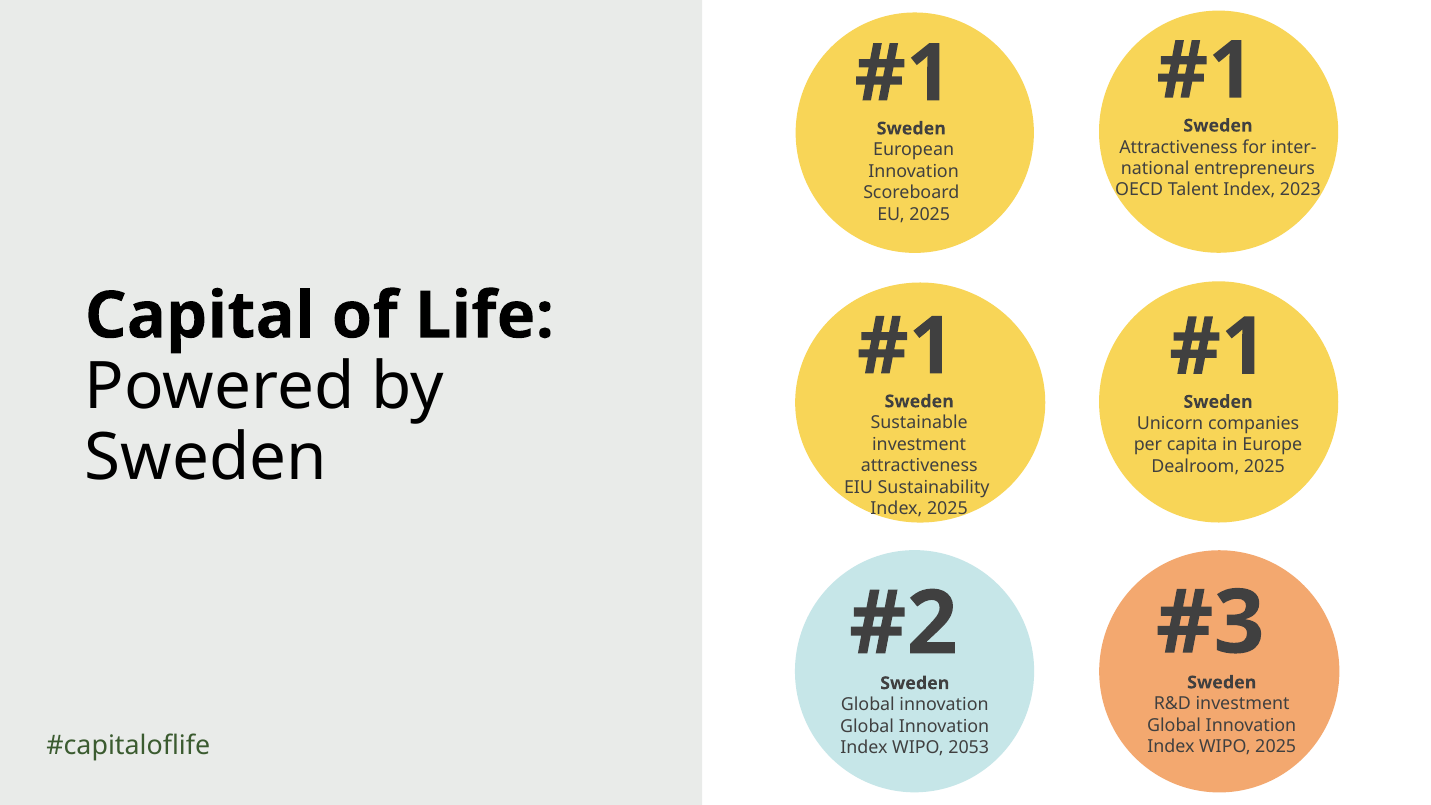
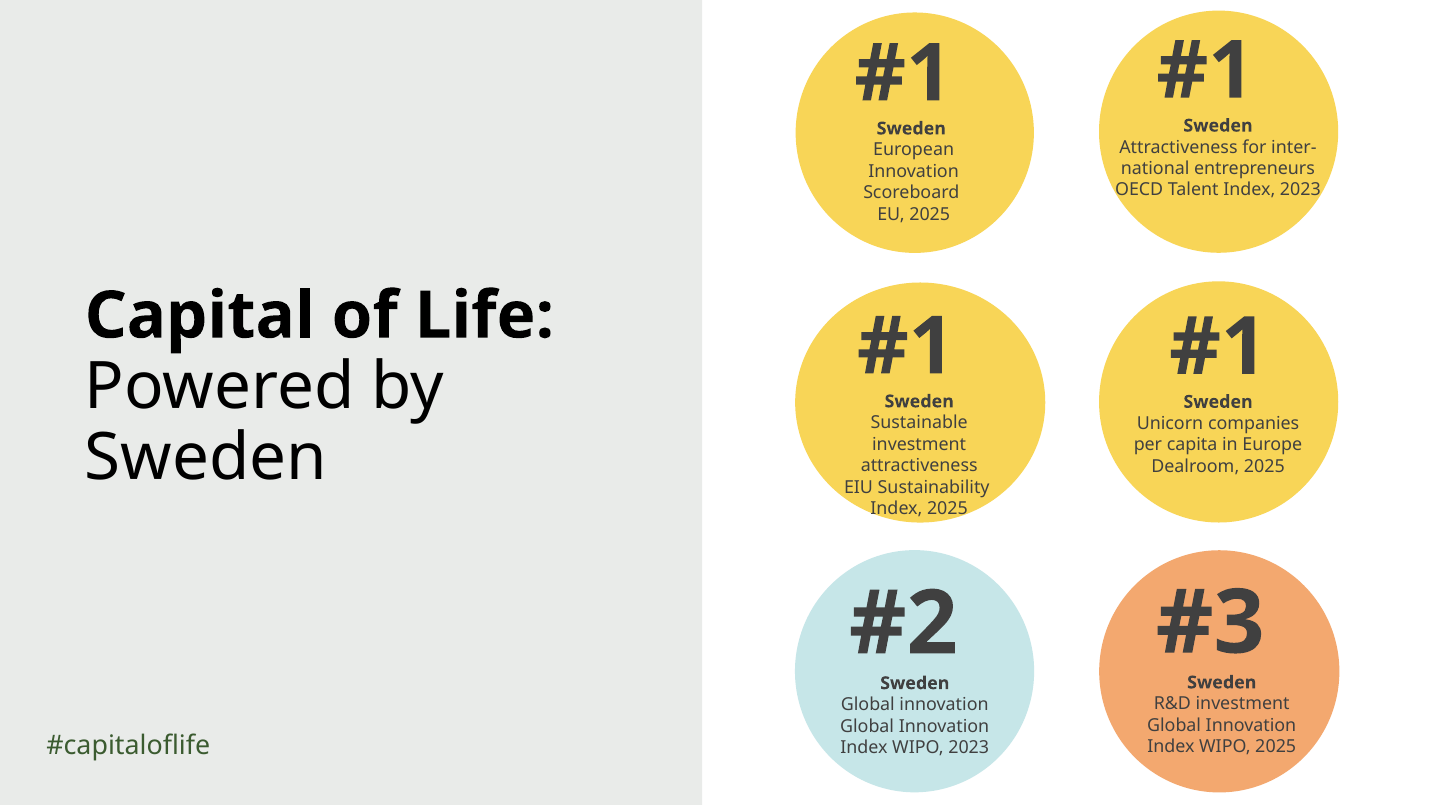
WIPO 2053: 2053 -> 2023
